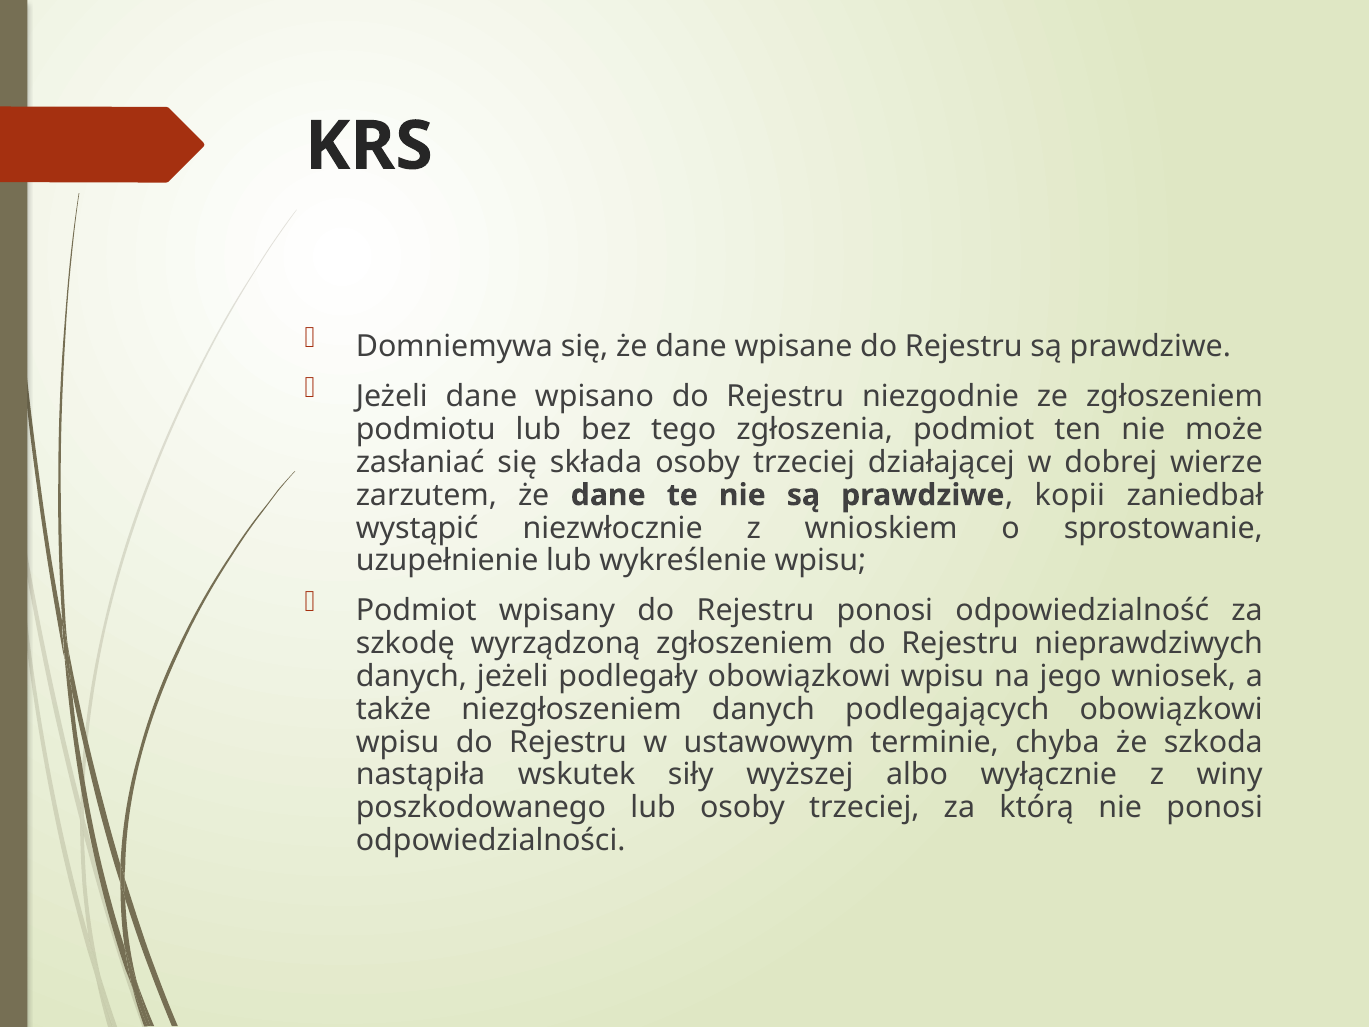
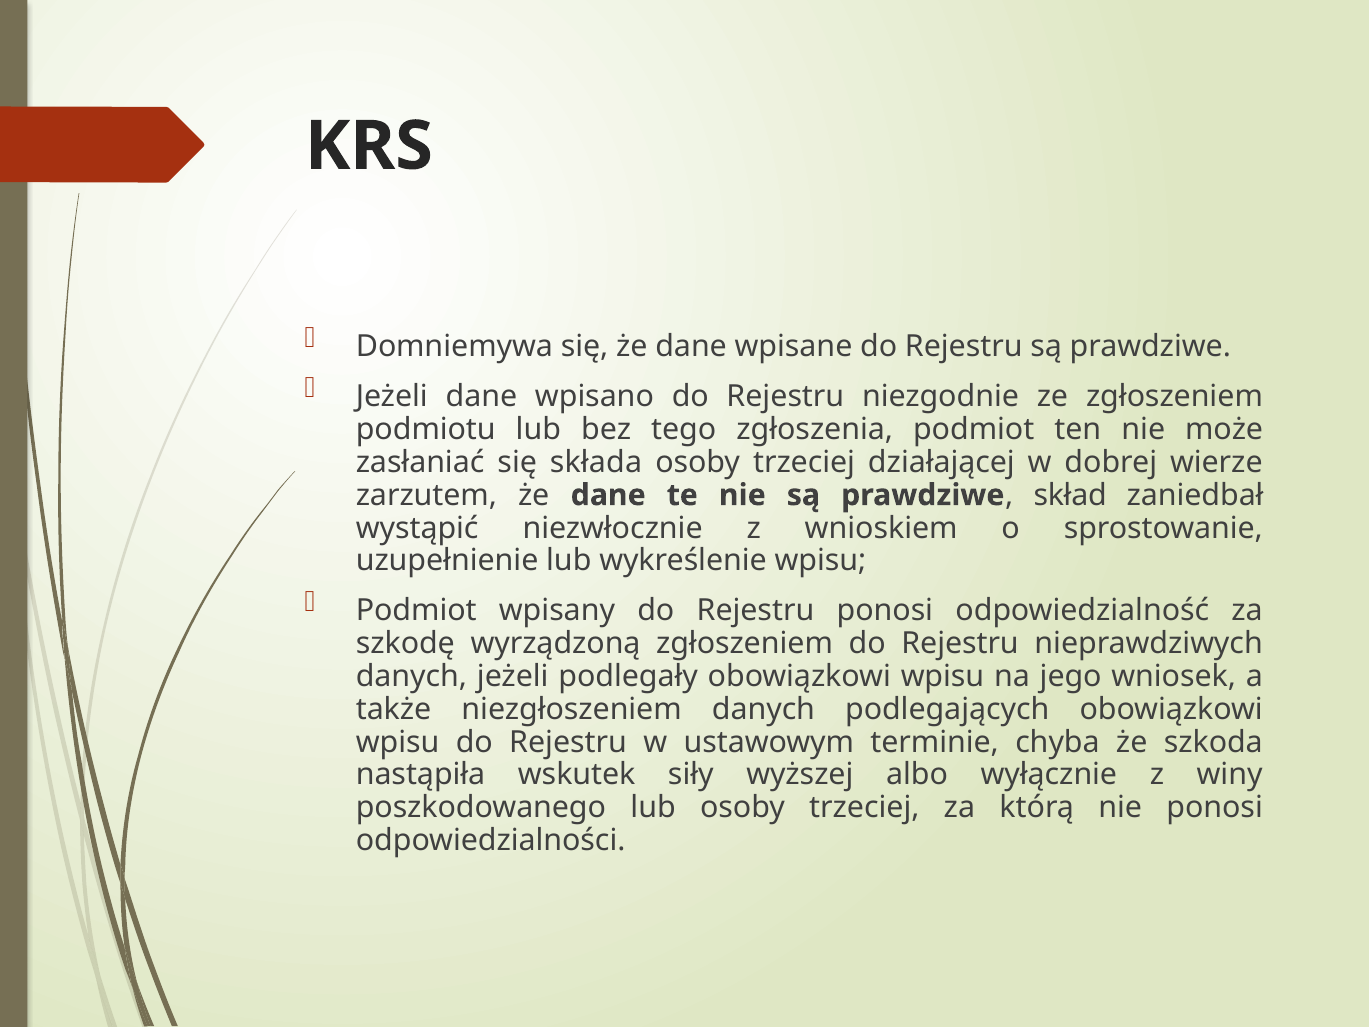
kopii: kopii -> skład
